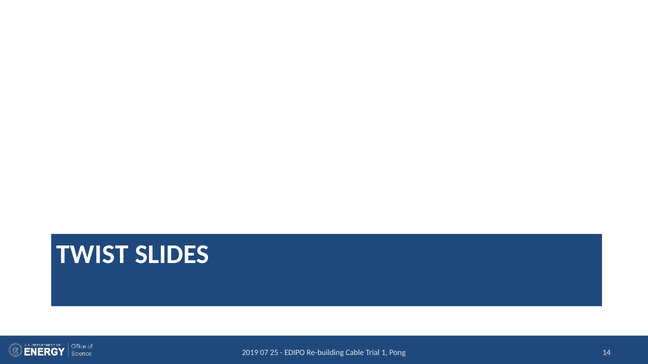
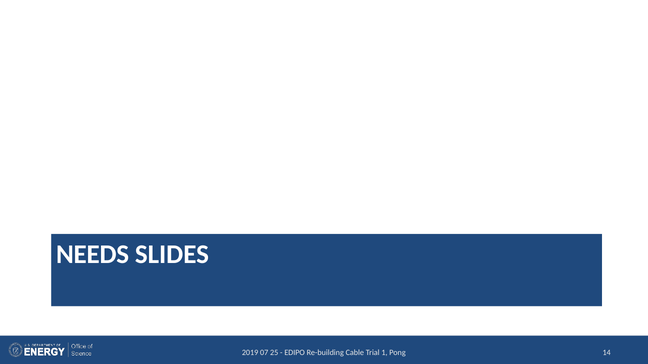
TWIST: TWIST -> NEEDS
